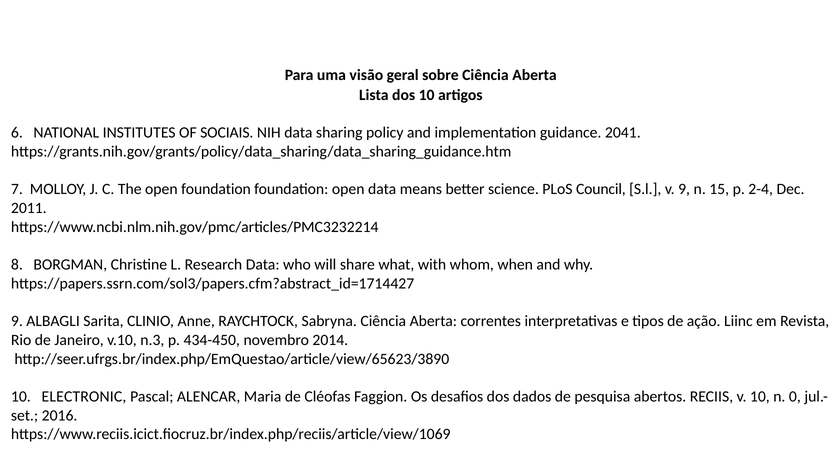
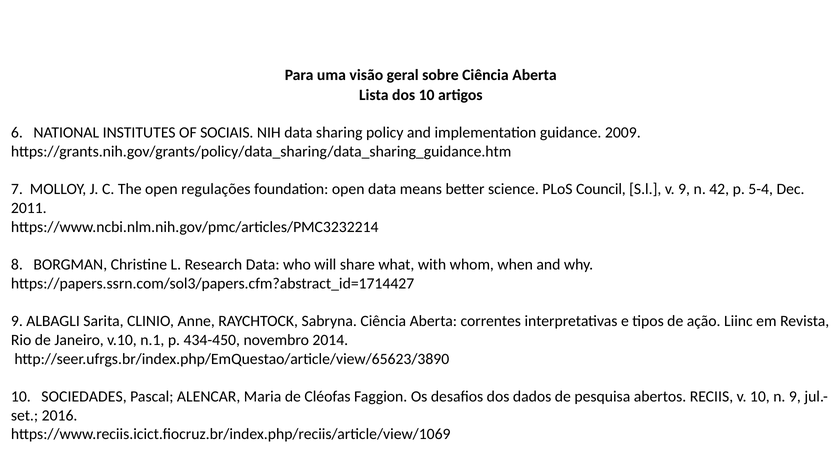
2041: 2041 -> 2009
open foundation: foundation -> regulações
15: 15 -> 42
2-4: 2-4 -> 5-4
n.3: n.3 -> n.1
ELECTRONIC: ELECTRONIC -> SOCIEDADES
n 0: 0 -> 9
